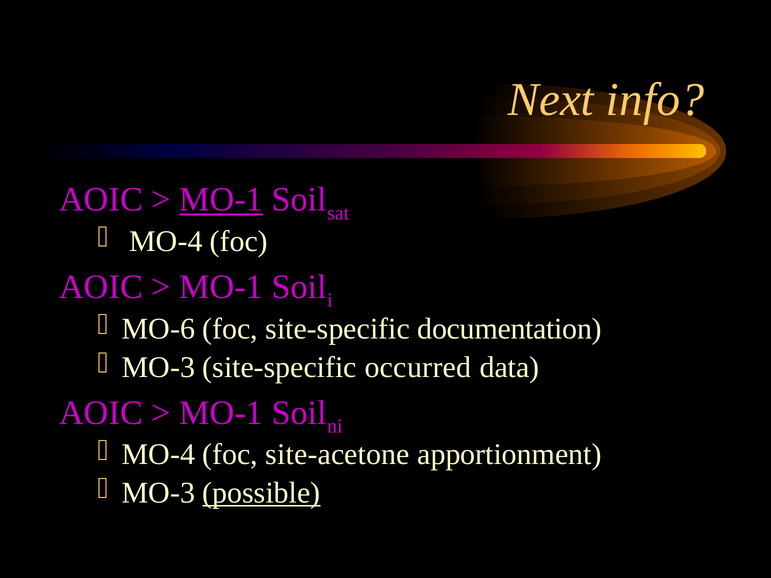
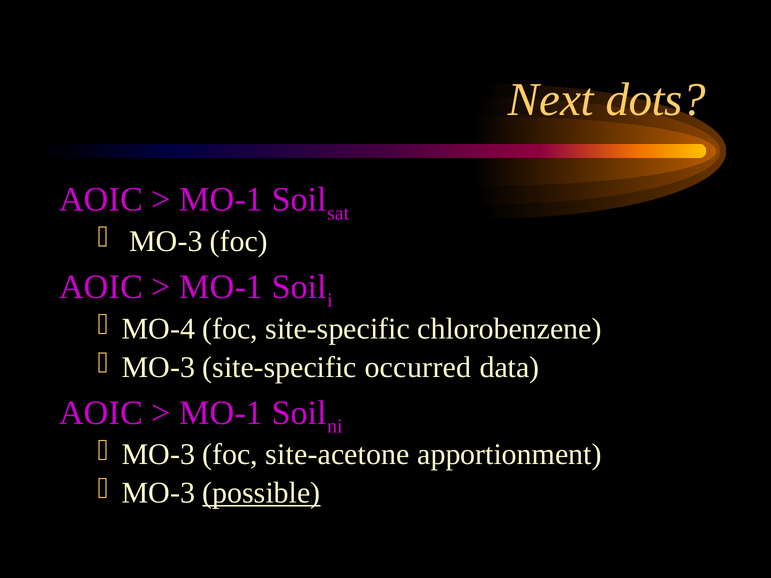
info: info -> dots
MO-1 at (221, 200) underline: present -> none
MO-4 at (166, 242): MO-4 -> MO-3
MO-6: MO-6 -> MO-4
documentation: documentation -> chlorobenzene
MO-4 at (158, 455): MO-4 -> MO-3
